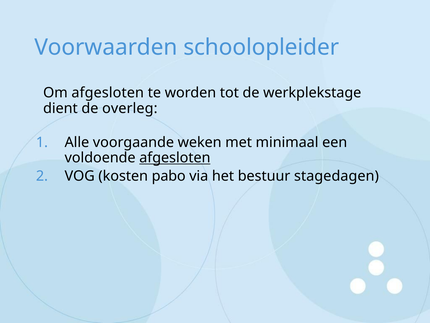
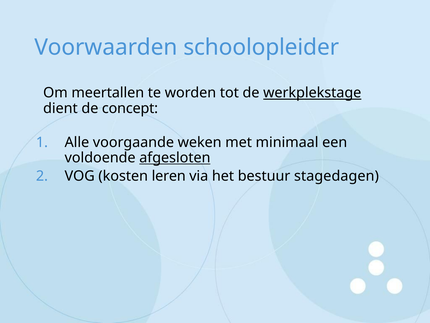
Om afgesloten: afgesloten -> meertallen
werkplekstage underline: none -> present
overleg: overleg -> concept
pabo: pabo -> leren
